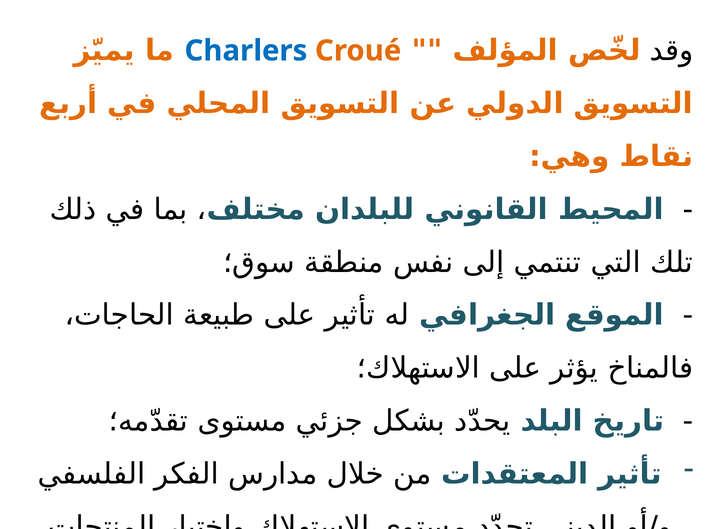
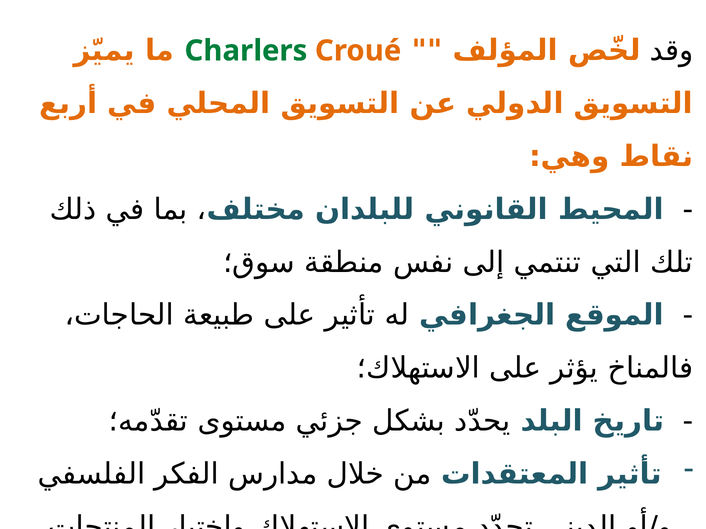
Charlers colour: blue -> green
